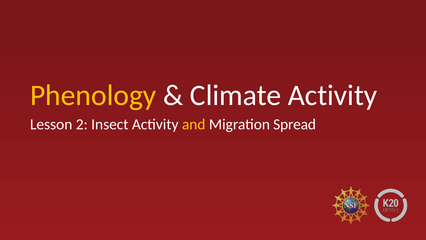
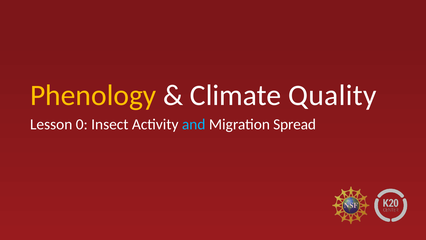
Climate Activity: Activity -> Quality
2: 2 -> 0
and colour: yellow -> light blue
